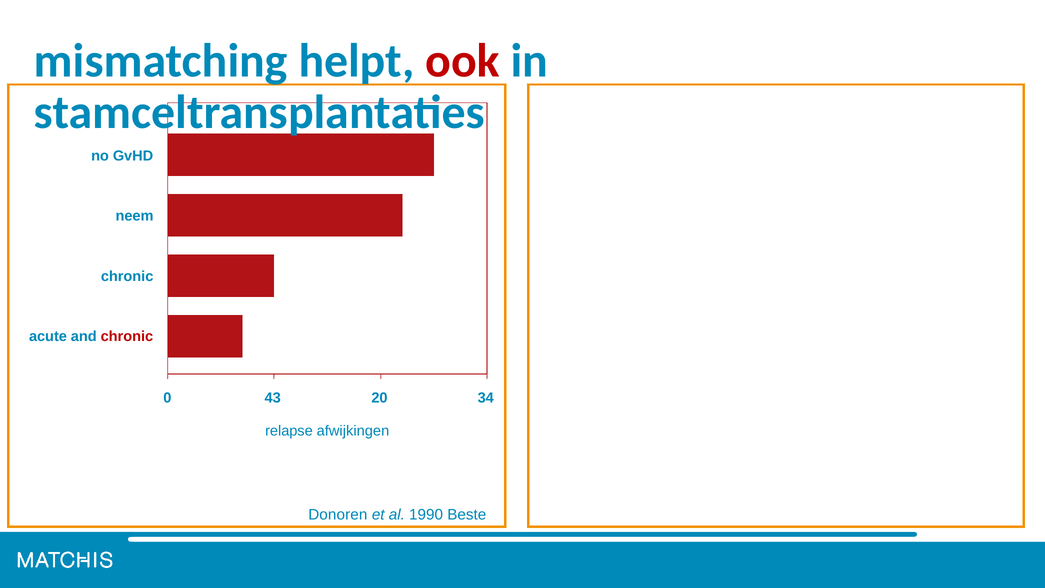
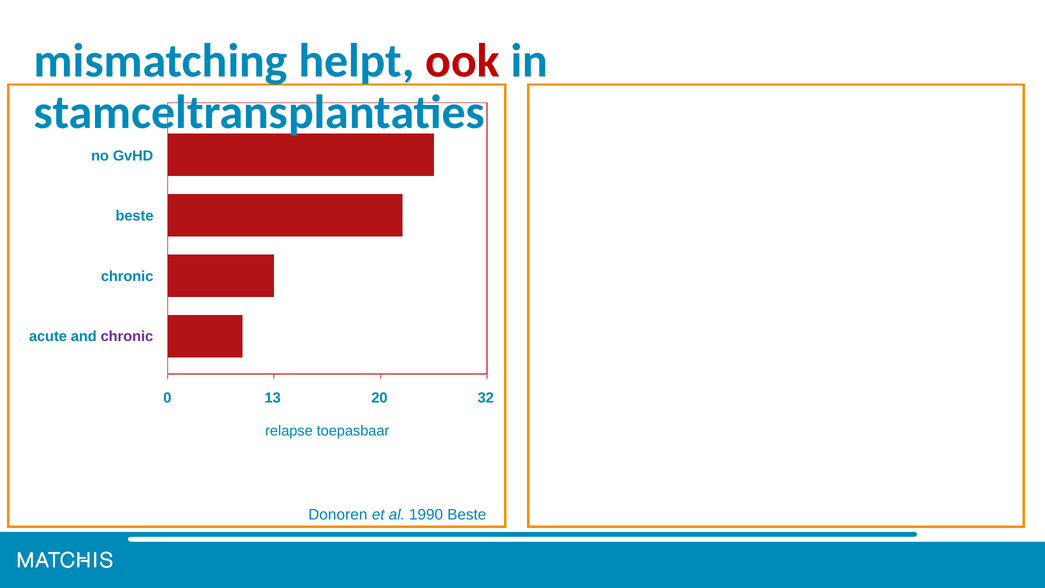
neem at (135, 216): neem -> beste
chronic at (127, 336) colour: red -> purple
43: 43 -> 13
34: 34 -> 32
afwijkingen: afwijkingen -> toepasbaar
